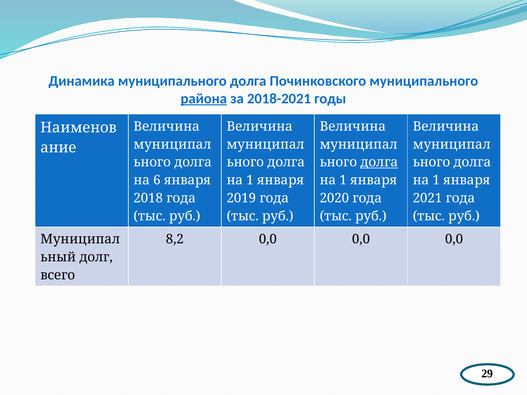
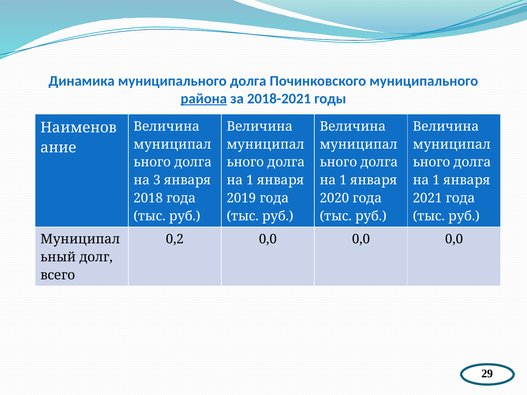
долга at (379, 162) underline: present -> none
6: 6 -> 3
8,2: 8,2 -> 0,2
